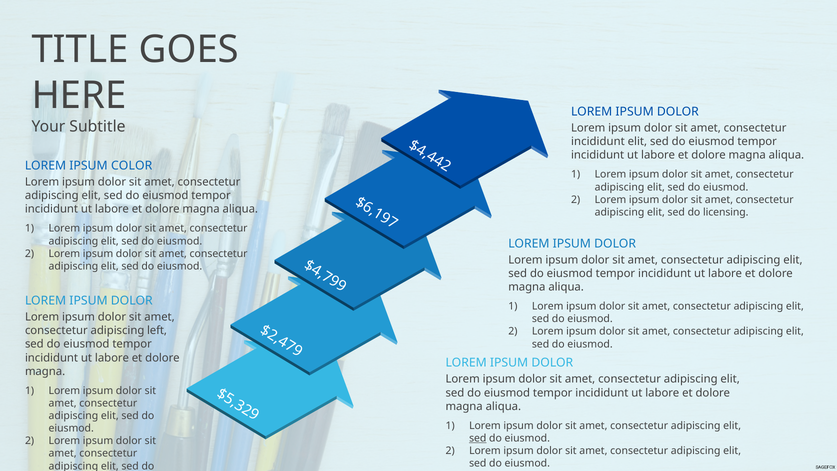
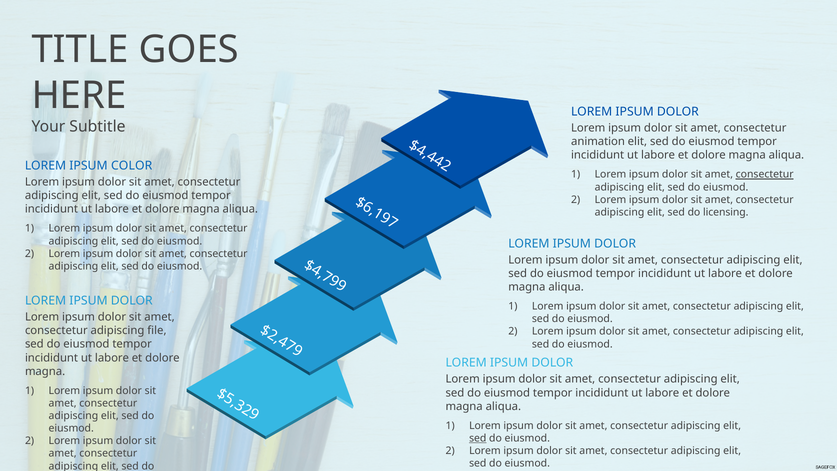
incididunt at (598, 142): incididunt -> animation
consectetur at (765, 174) underline: none -> present
left: left -> file
